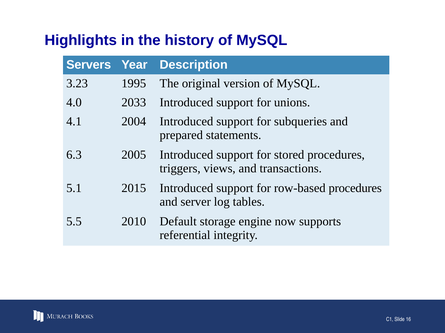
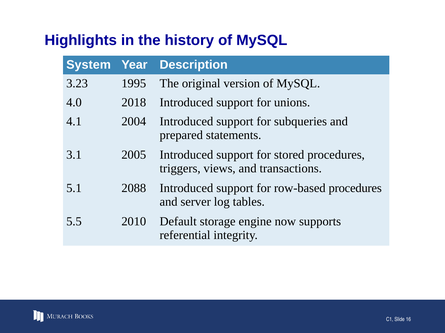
Servers: Servers -> System
2033: 2033 -> 2018
6.3: 6.3 -> 3.1
2015: 2015 -> 2088
